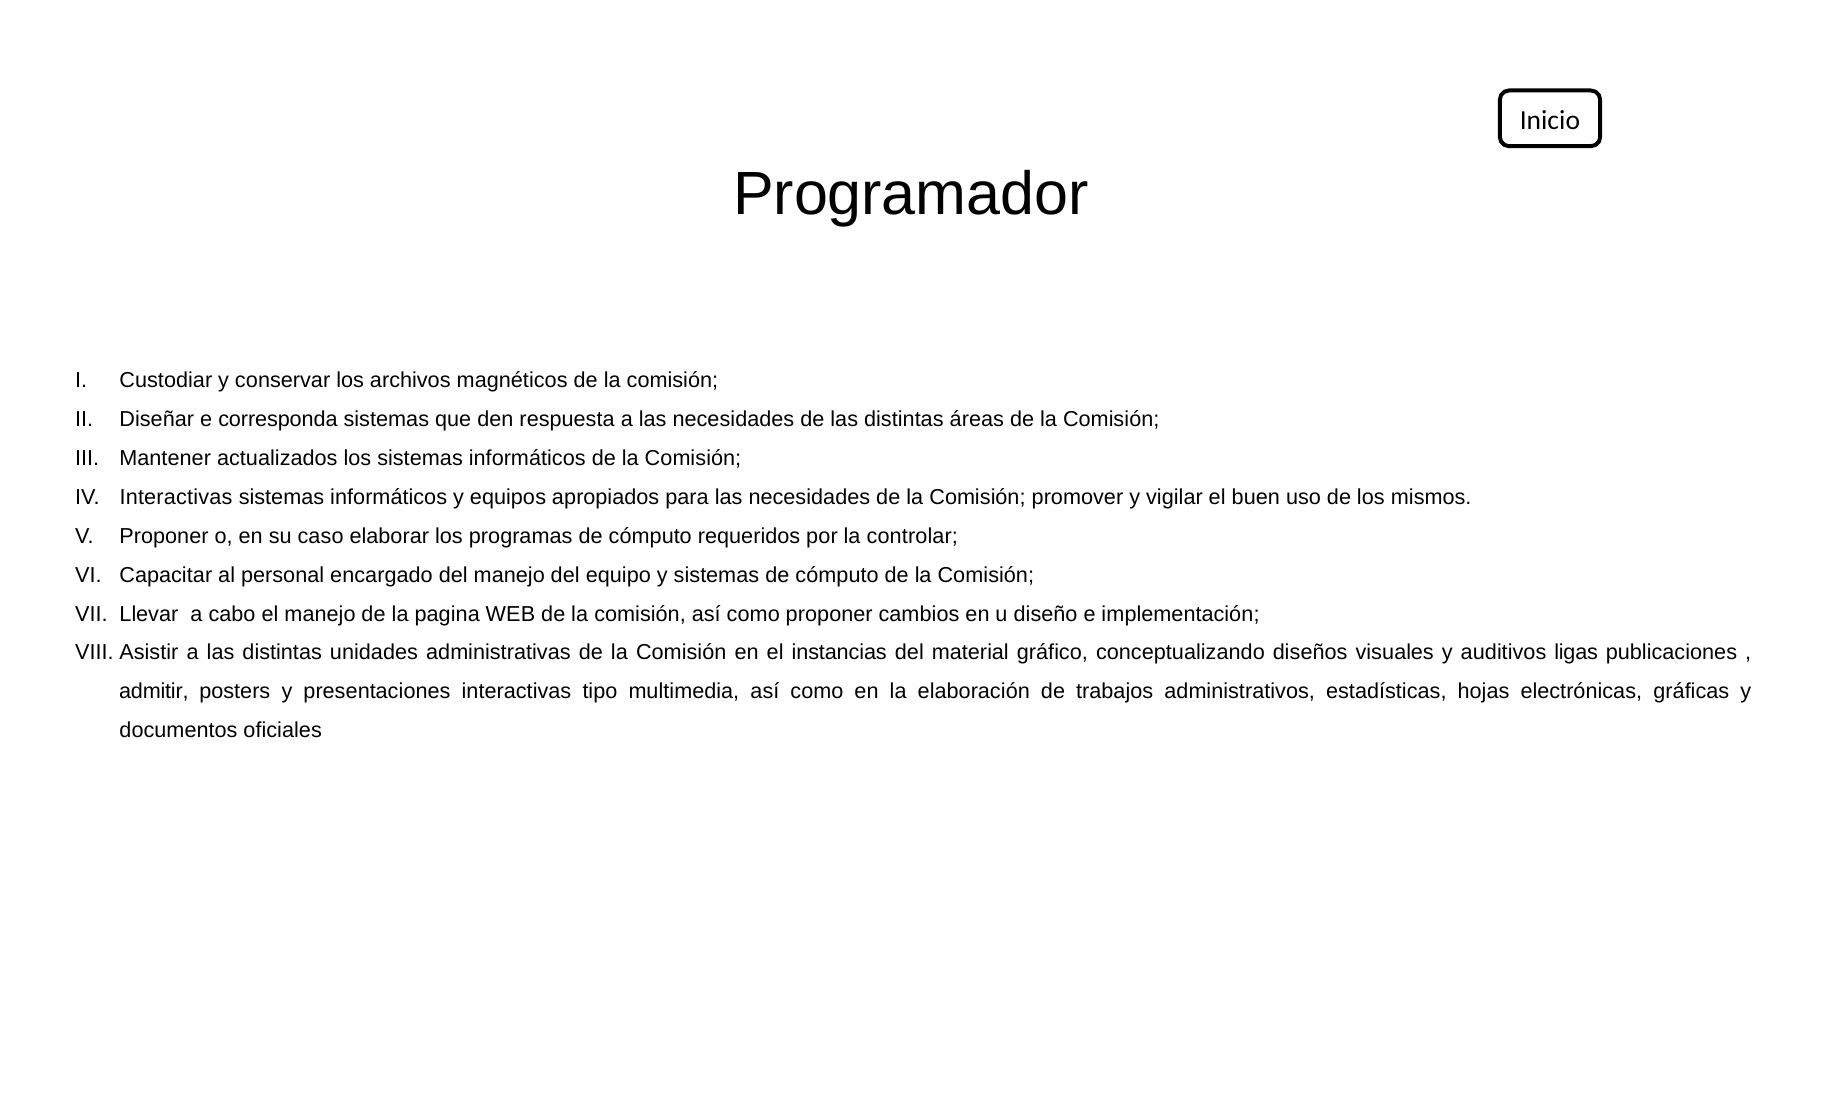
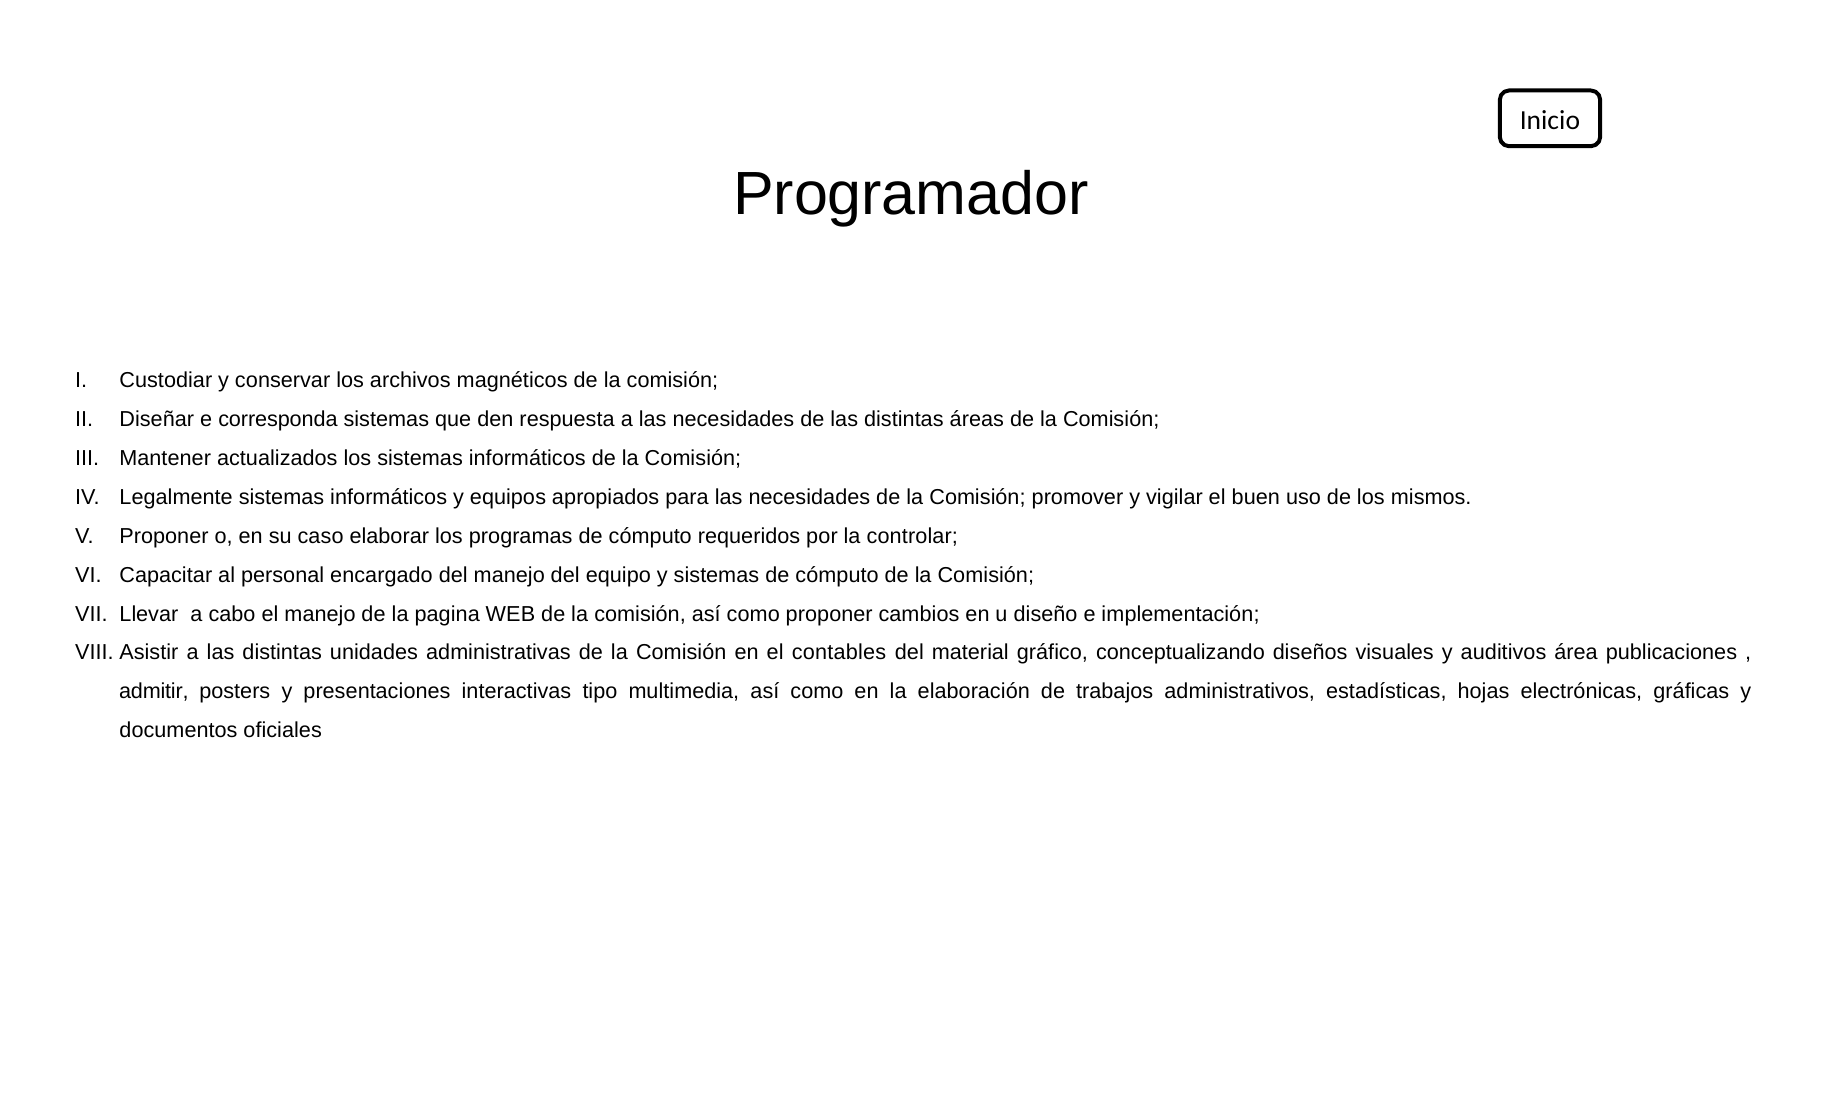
Interactivas at (176, 497): Interactivas -> Legalmente
instancias: instancias -> contables
ligas: ligas -> área
